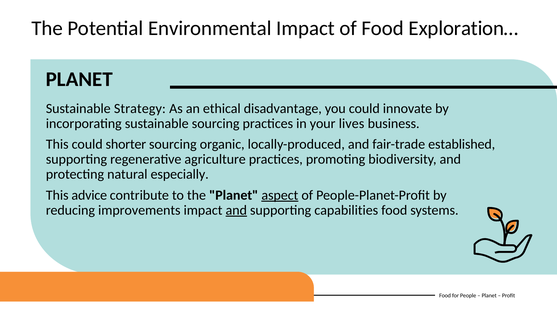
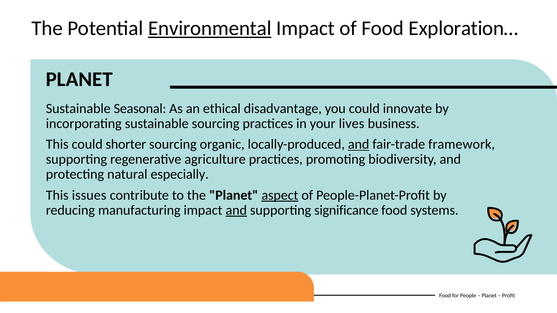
Environmental underline: none -> present
Strategy: Strategy -> Seasonal
and at (359, 144) underline: none -> present
established: established -> framework
advice: advice -> issues
improvements: improvements -> manufacturing
capabilities: capabilities -> significance
